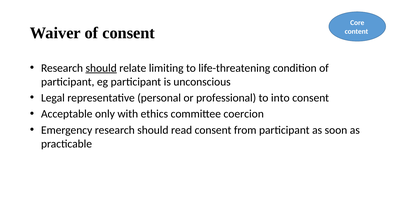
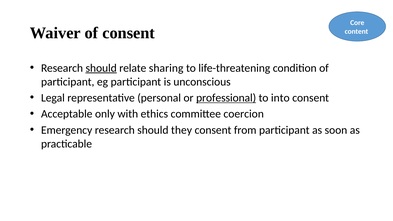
limiting: limiting -> sharing
professional underline: none -> present
read: read -> they
